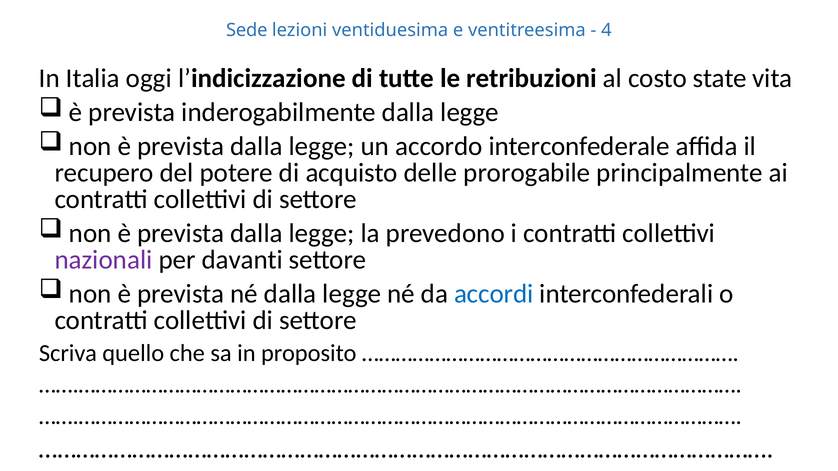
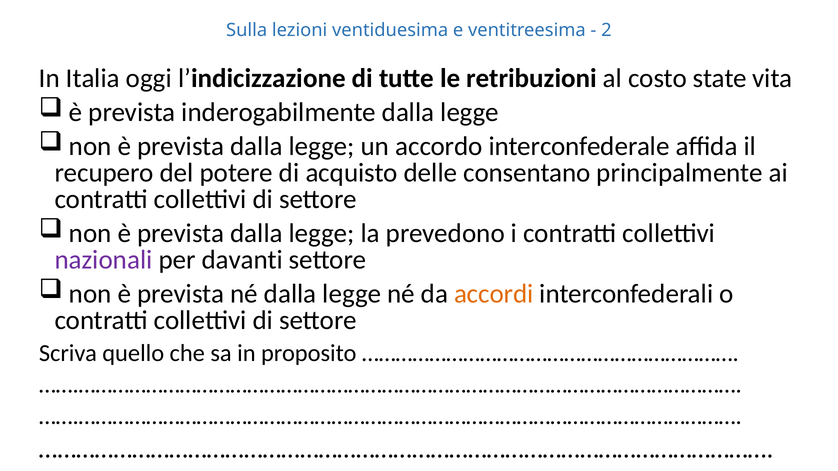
Sede: Sede -> Sulla
4: 4 -> 2
prorogabile: prorogabile -> consentano
accordi colour: blue -> orange
